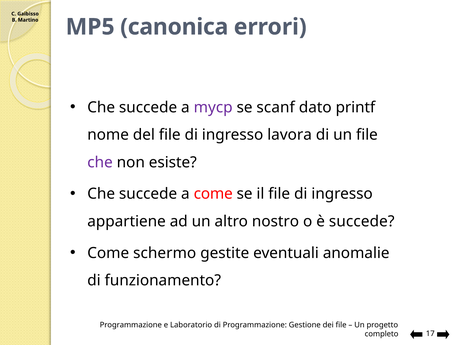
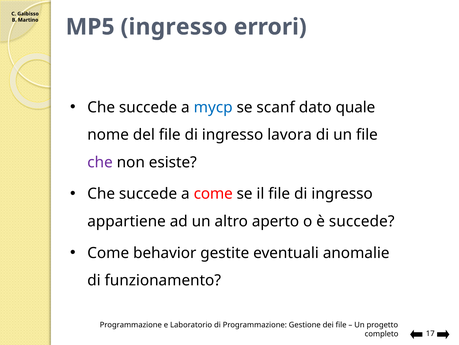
MP5 canonica: canonica -> ingresso
mycp colour: purple -> blue
printf: printf -> quale
nostro: nostro -> aperto
schermo: schermo -> behavior
